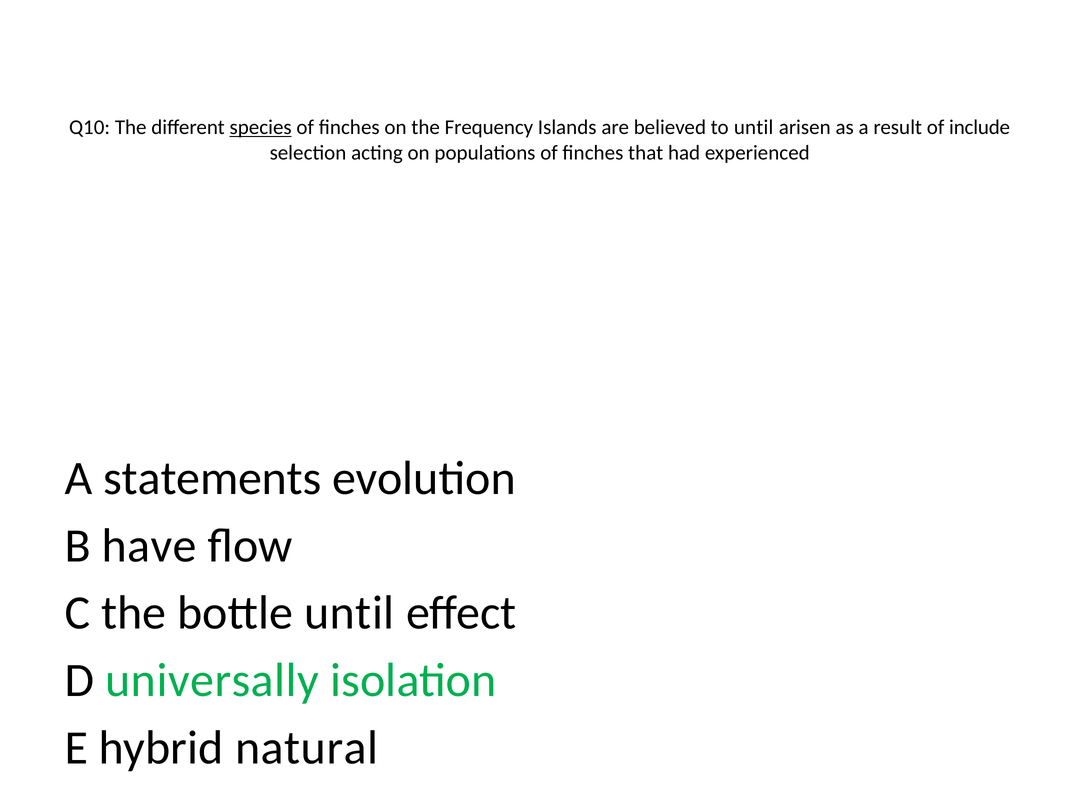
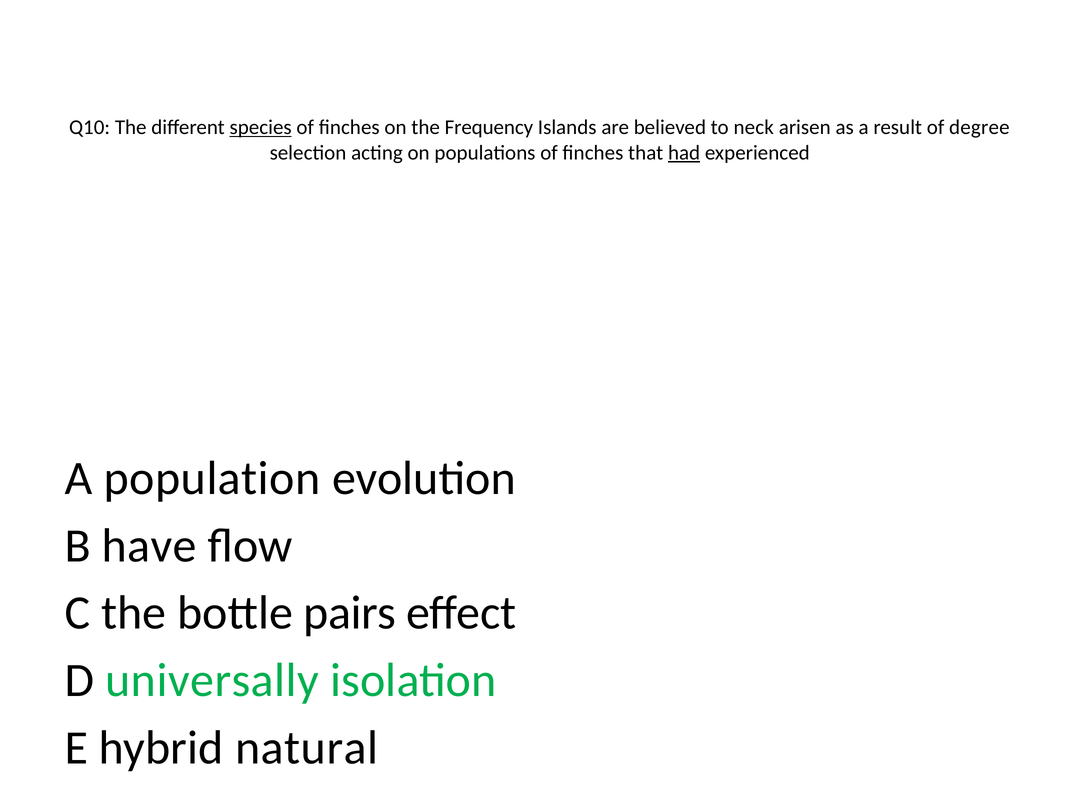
to until: until -> neck
include: include -> degree
had underline: none -> present
statements: statements -> population
bottle until: until -> pairs
